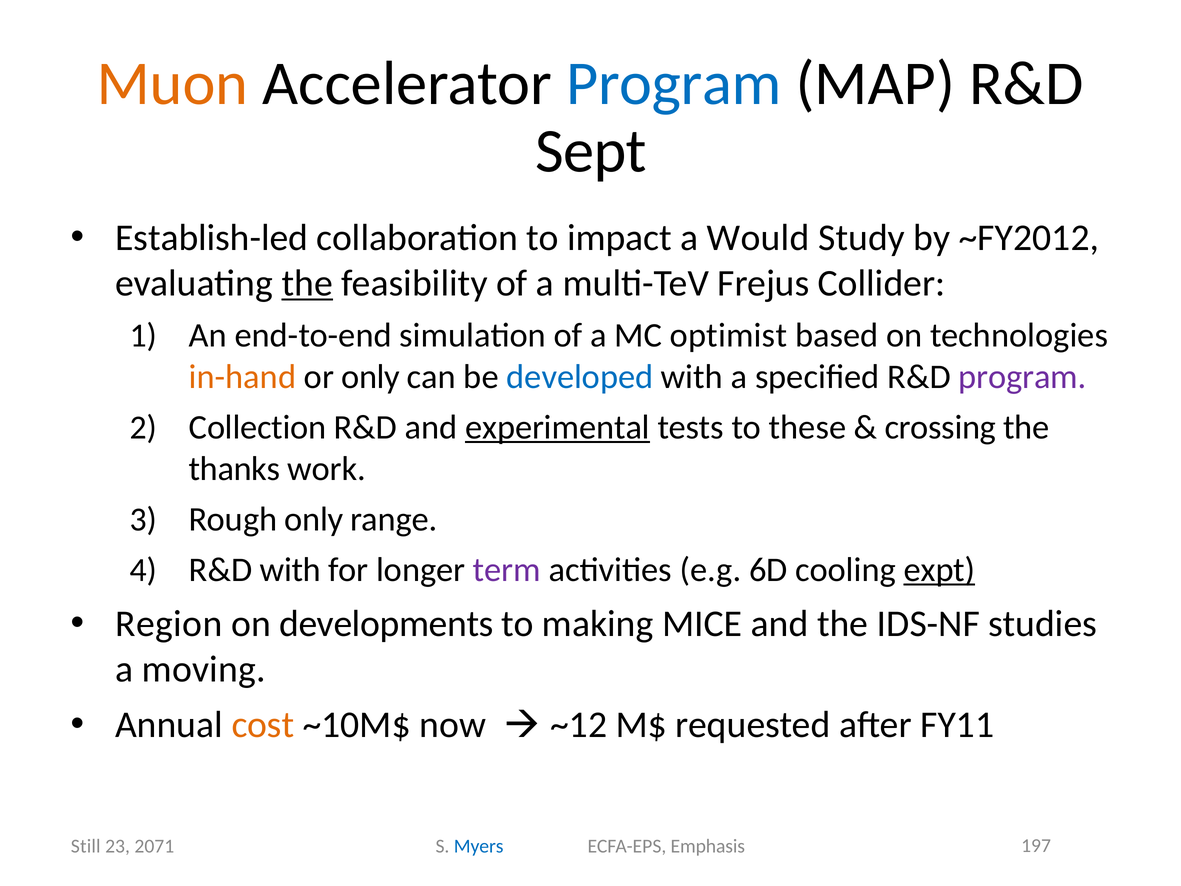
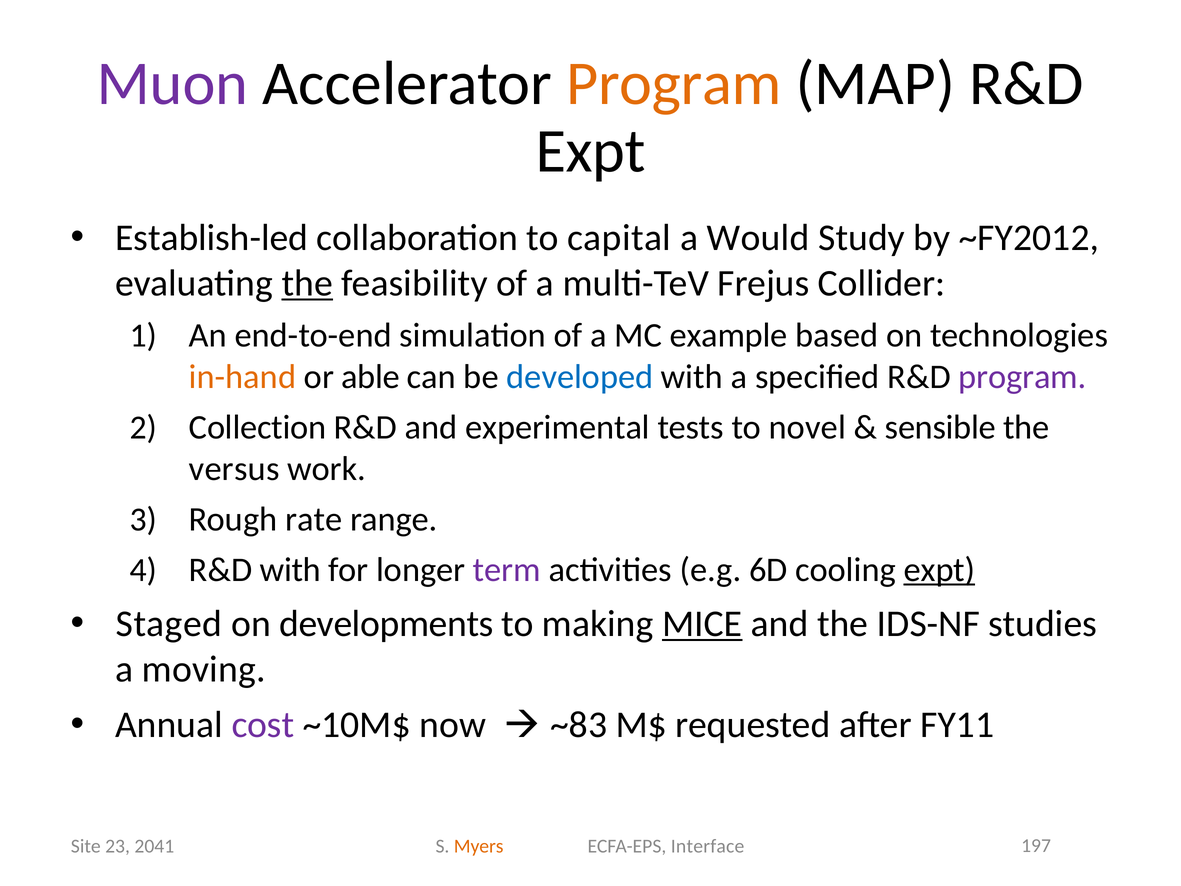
Muon colour: orange -> purple
Program at (674, 84) colour: blue -> orange
Sept at (591, 151): Sept -> Expt
impact: impact -> capital
optimist: optimist -> example
or only: only -> able
experimental underline: present -> none
these: these -> novel
crossing: crossing -> sensible
thanks: thanks -> versus
Rough only: only -> rate
Region: Region -> Staged
MICE underline: none -> present
cost colour: orange -> purple
~12: ~12 -> ~83
Still: Still -> Site
2071: 2071 -> 2041
Myers colour: blue -> orange
Emphasis: Emphasis -> Interface
